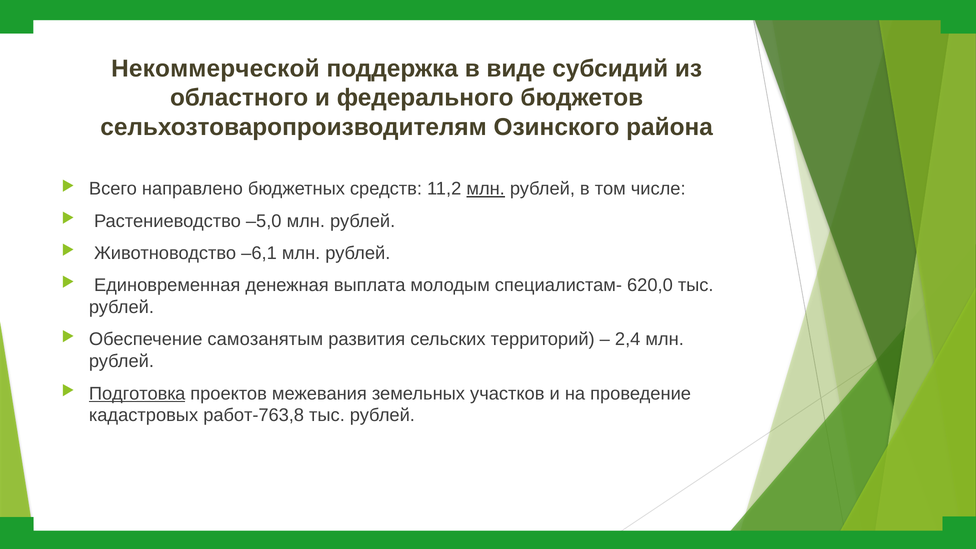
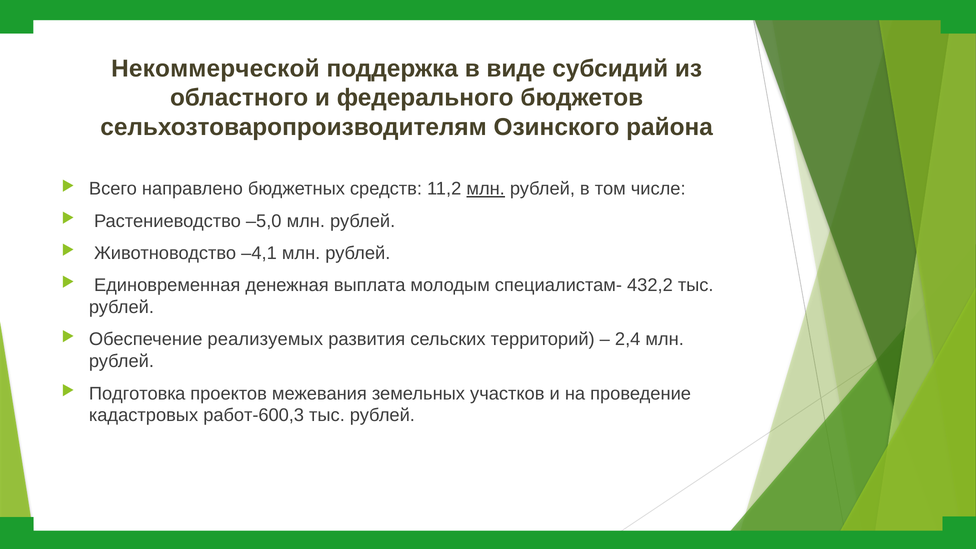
–6,1: –6,1 -> –4,1
620,0: 620,0 -> 432,2
самозанятым: самозанятым -> реализуемых
Подготовка underline: present -> none
работ-763,8: работ-763,8 -> работ-600,3
